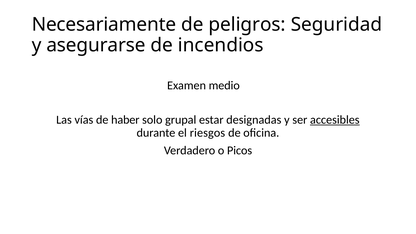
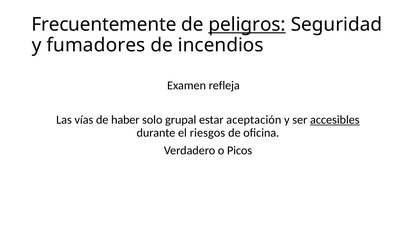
Necesariamente: Necesariamente -> Frecuentemente
peligros underline: none -> present
asegurarse: asegurarse -> fumadores
medio: medio -> refleja
designadas: designadas -> aceptación
